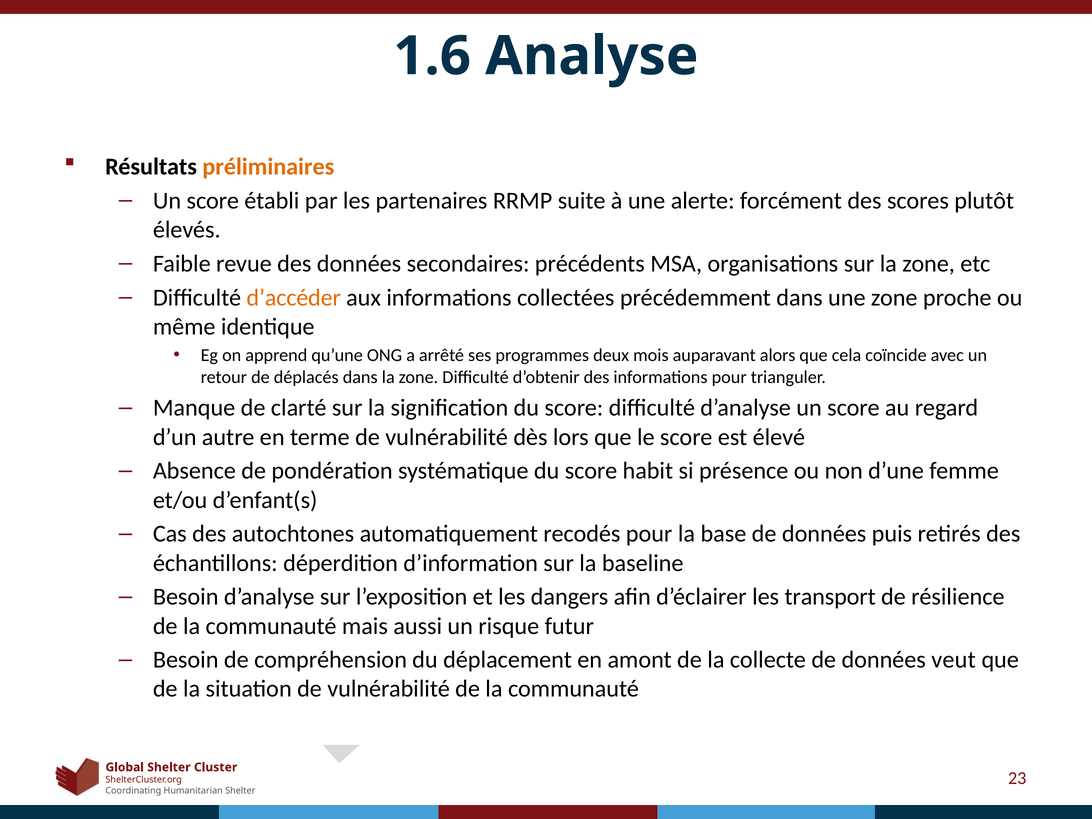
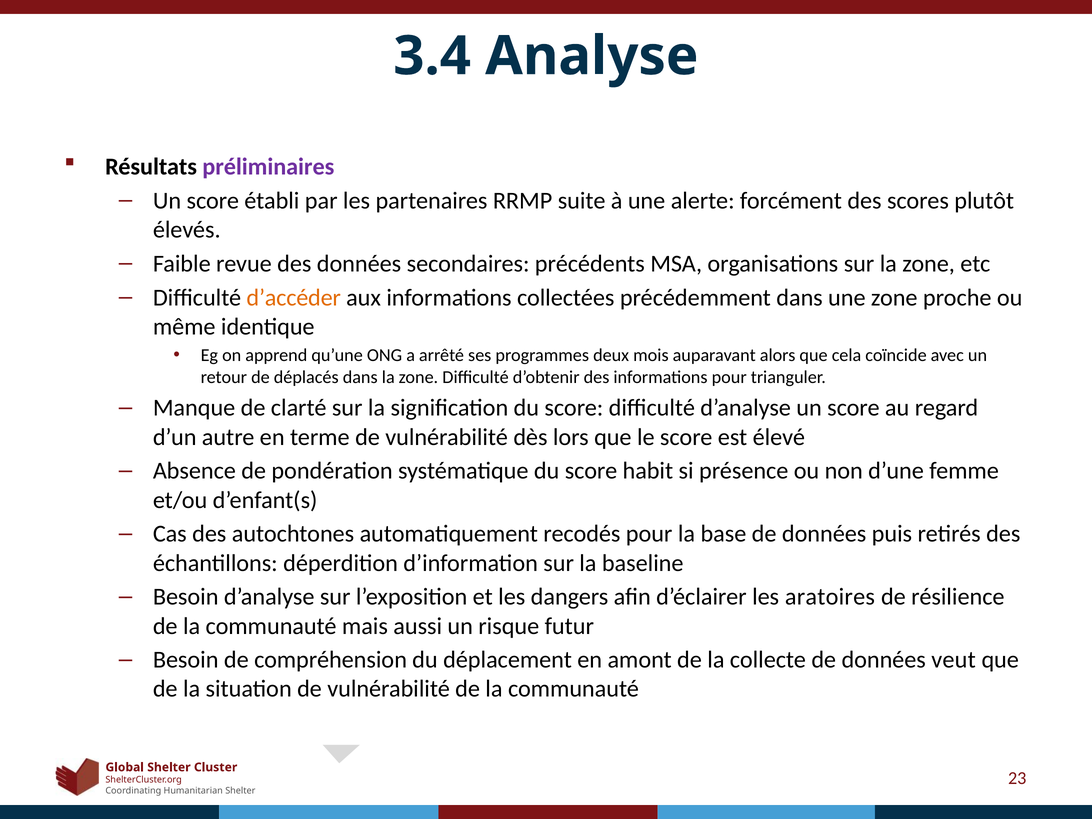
1.6: 1.6 -> 3.4
préliminaires colour: orange -> purple
transport: transport -> aratoires
